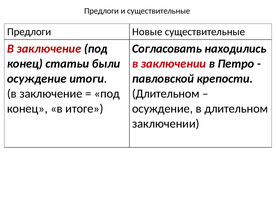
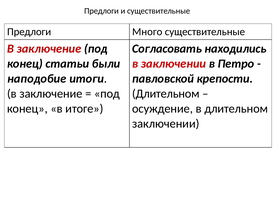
Новые: Новые -> Много
осуждение at (37, 79): осуждение -> наподобие
